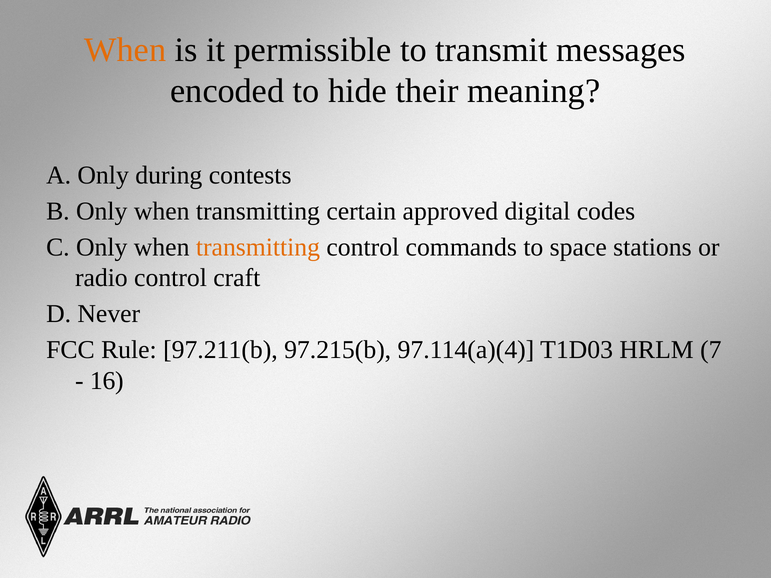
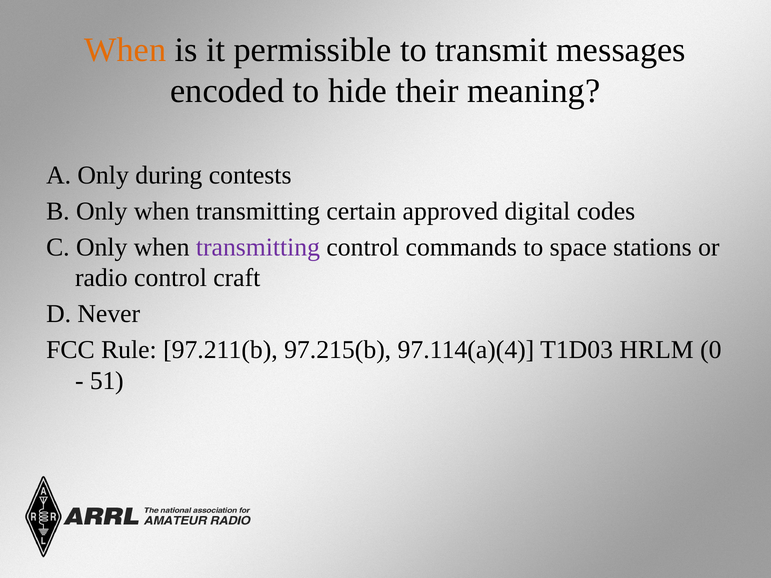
transmitting at (258, 247) colour: orange -> purple
7: 7 -> 0
16: 16 -> 51
